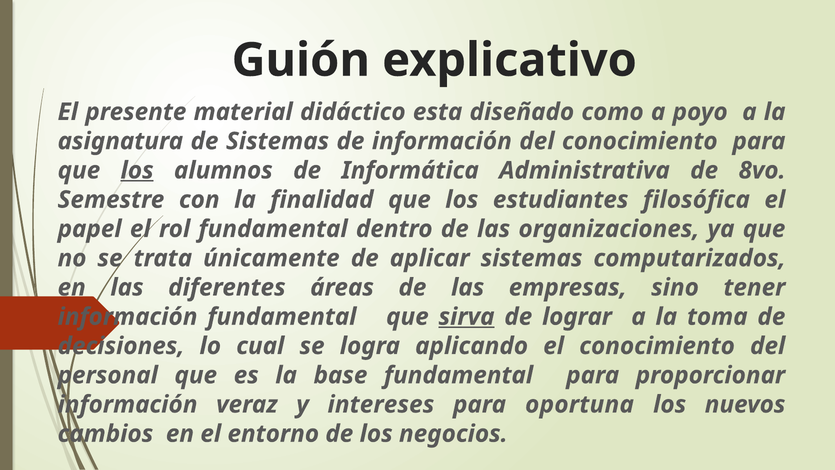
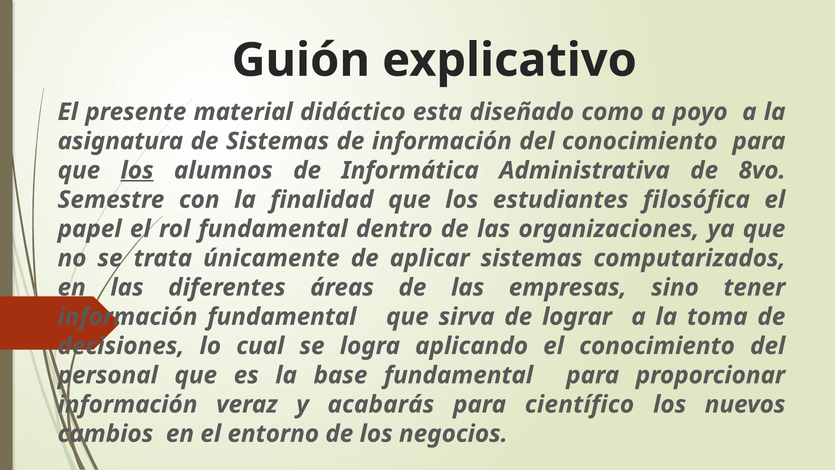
sirva underline: present -> none
intereses: intereses -> acabarás
oportuna: oportuna -> científico
